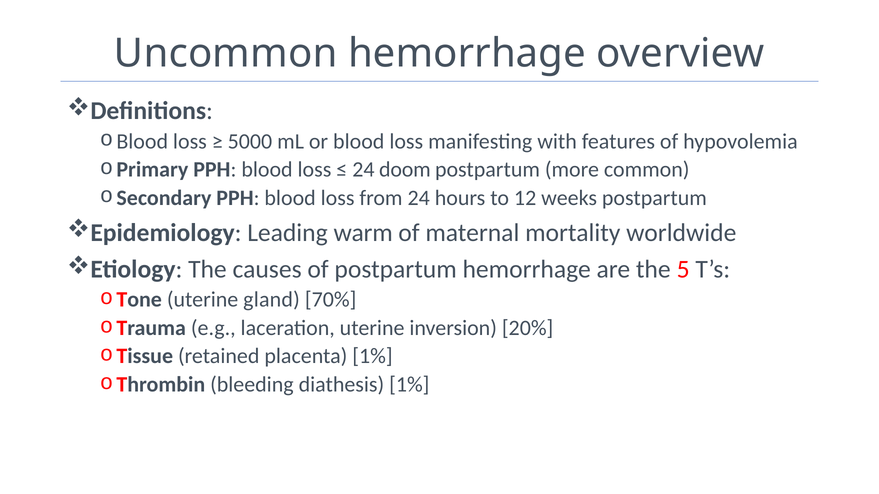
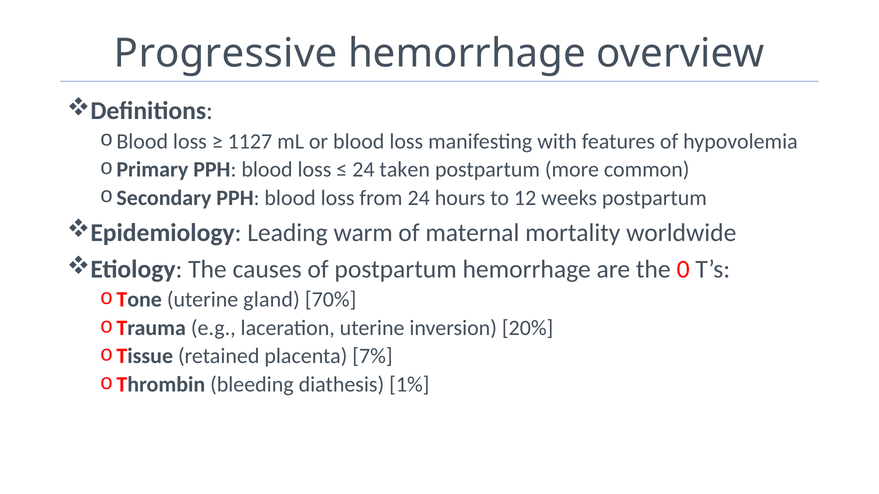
Uncommon: Uncommon -> Progressive
5000: 5000 -> 1127
doom: doom -> taken
5: 5 -> 0
placenta 1%: 1% -> 7%
